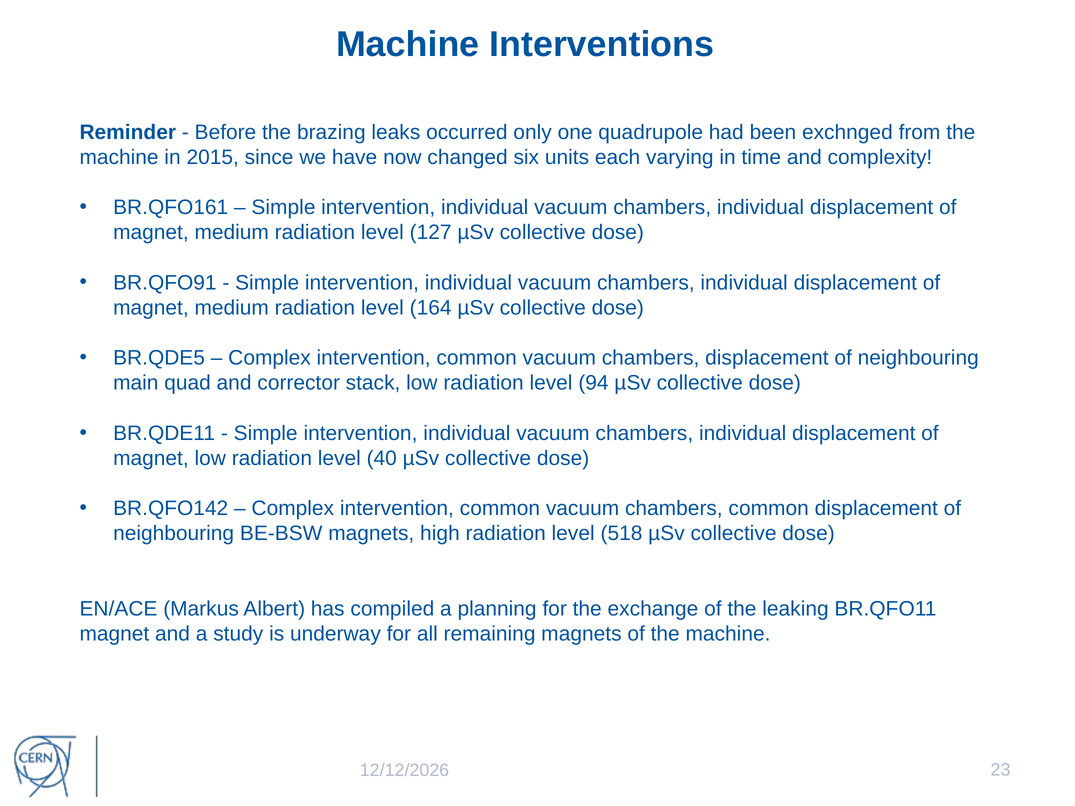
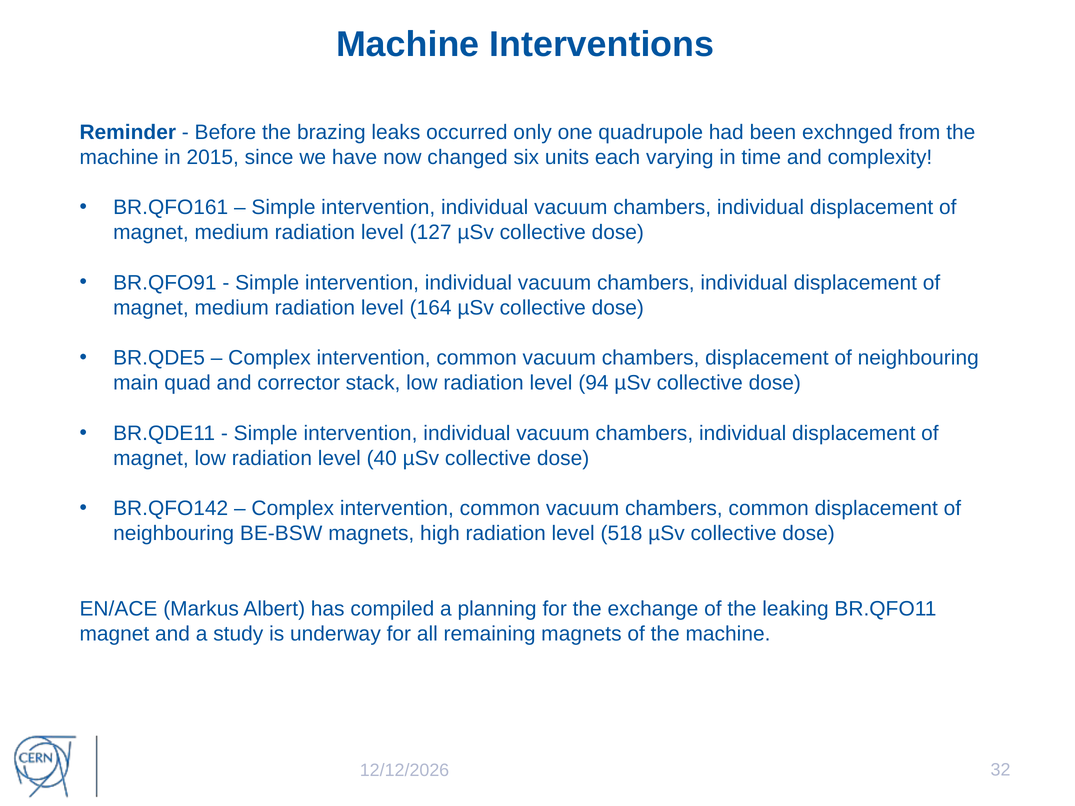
23: 23 -> 32
